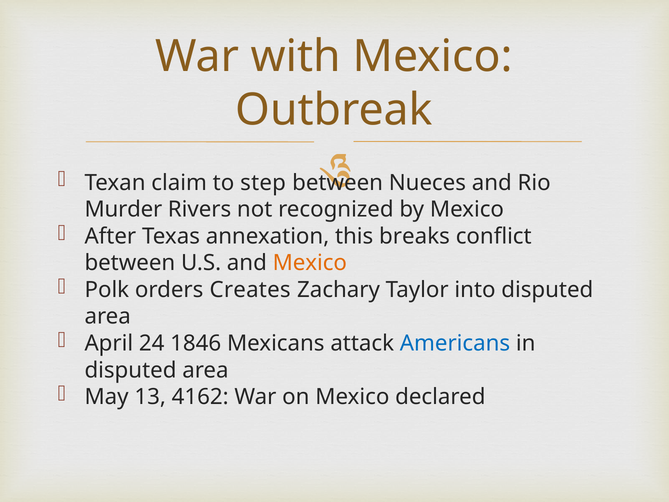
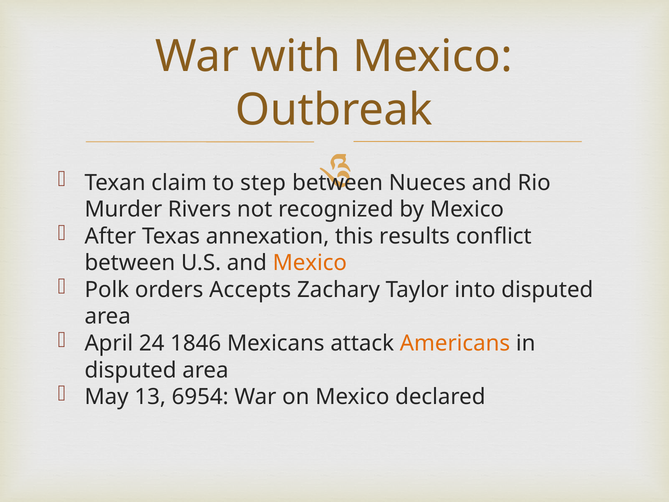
breaks: breaks -> results
Creates: Creates -> Accepts
Americans colour: blue -> orange
4162: 4162 -> 6954
